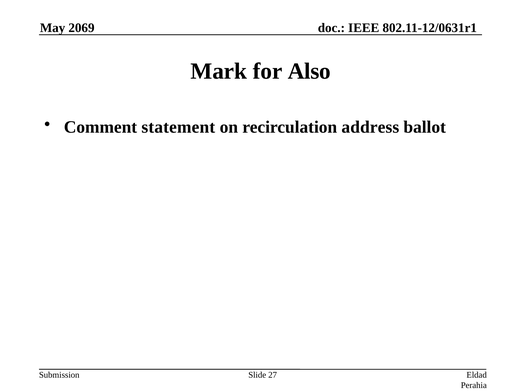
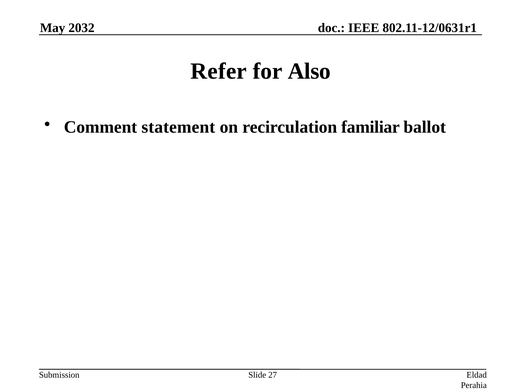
2069: 2069 -> 2032
Mark: Mark -> Refer
address: address -> familiar
